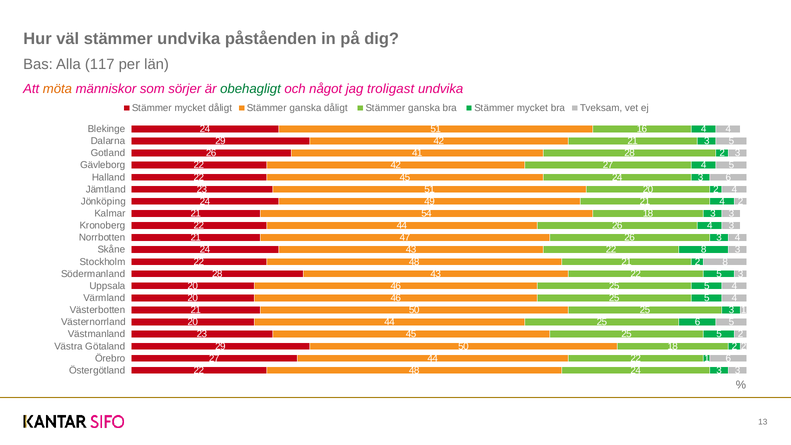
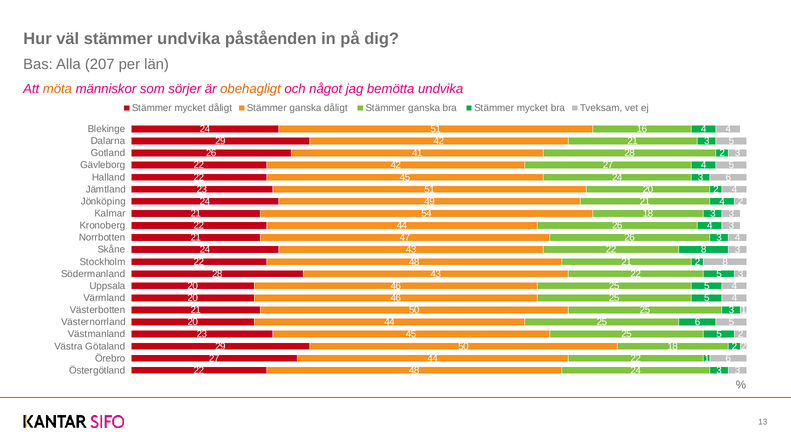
117: 117 -> 207
obehagligt colour: green -> orange
troligast: troligast -> bemötta
